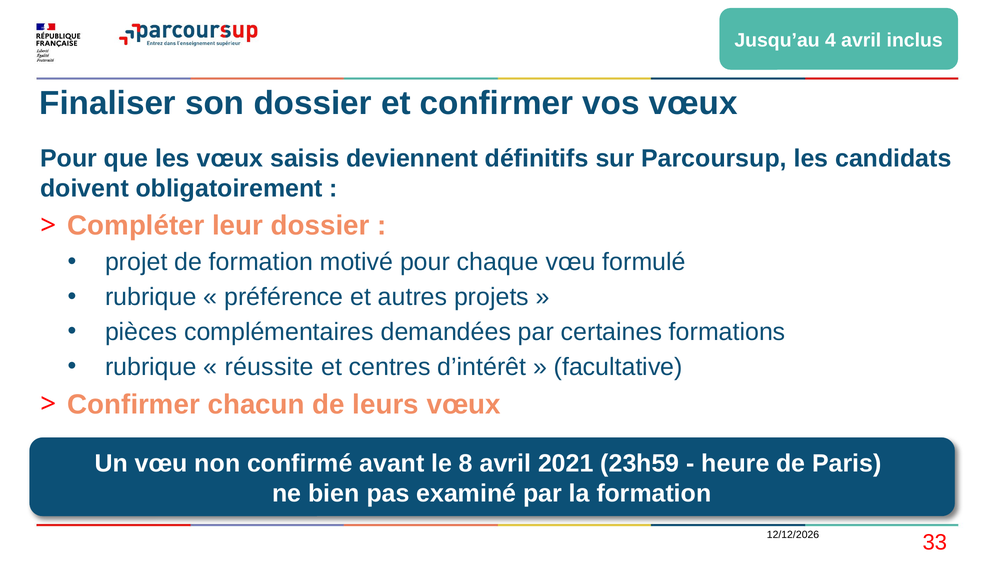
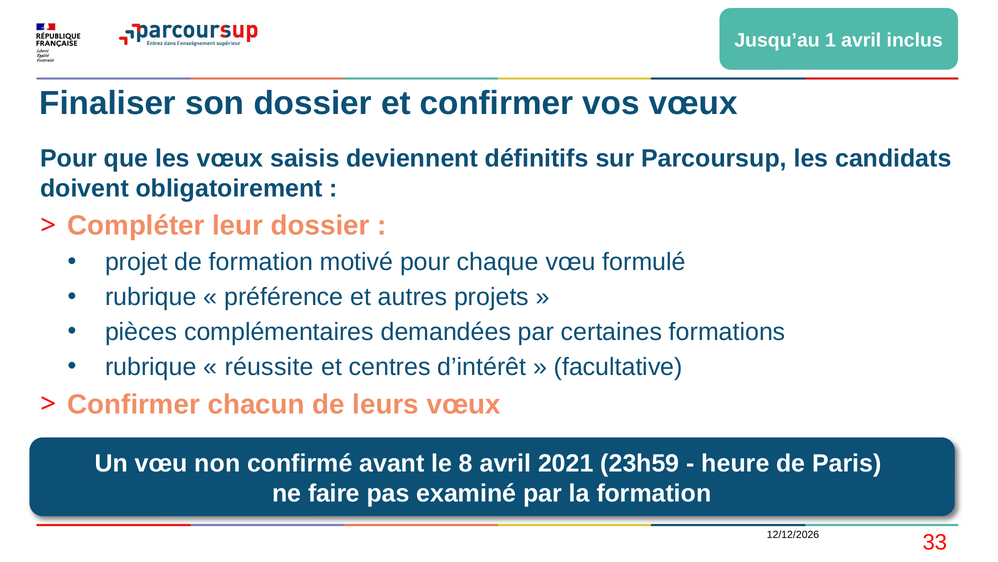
4: 4 -> 1
bien: bien -> faire
